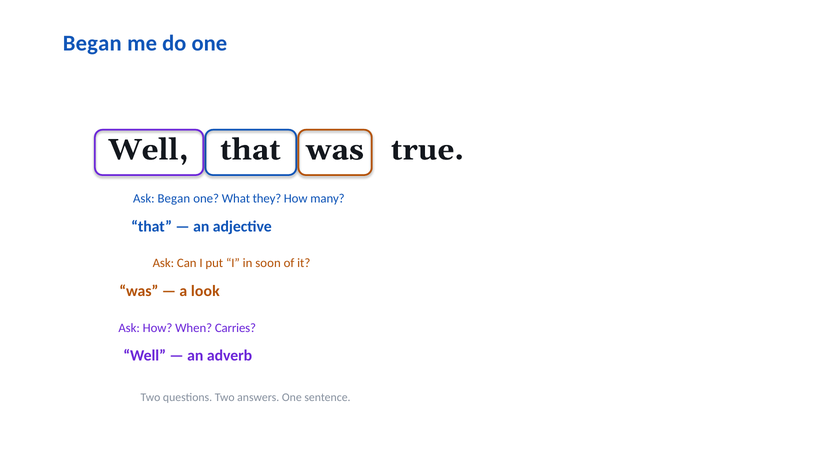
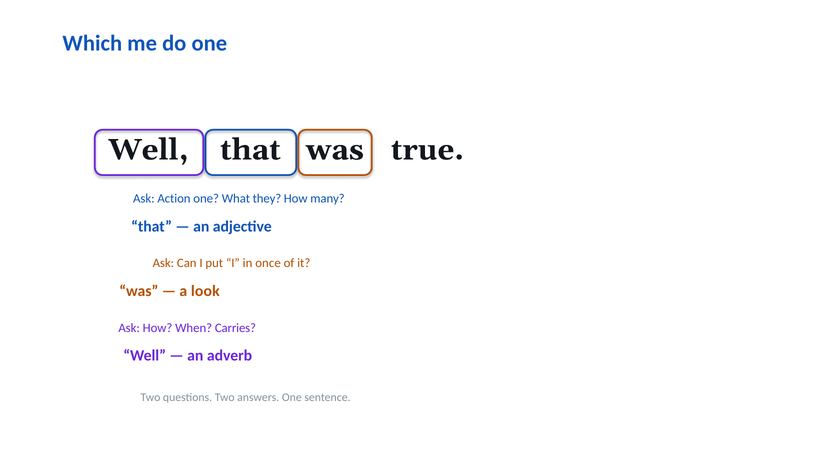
Began at (92, 43): Began -> Which
Ask Began: Began -> Action
soon: soon -> once
